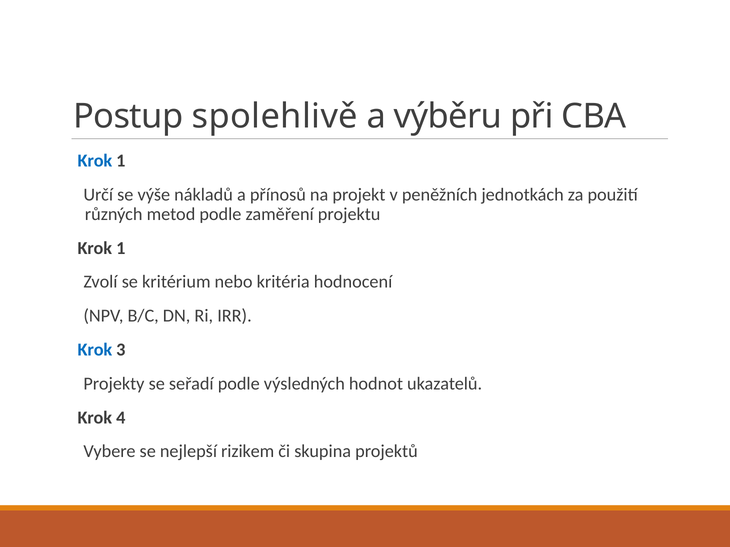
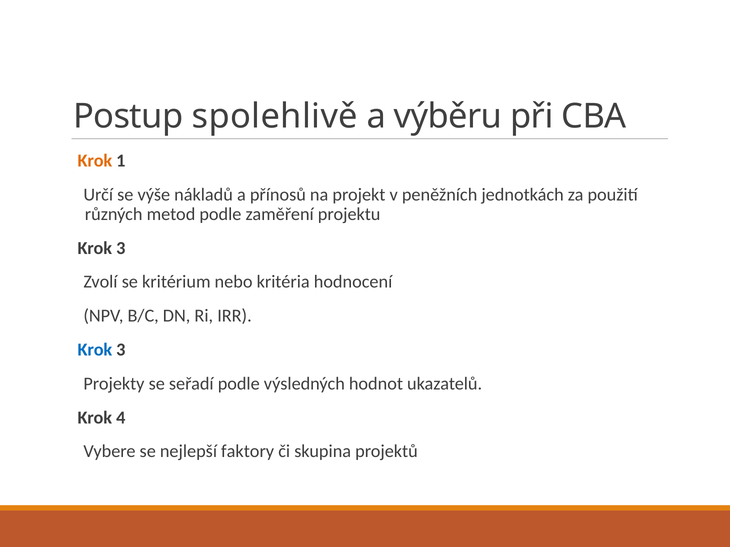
Krok at (95, 161) colour: blue -> orange
1 at (121, 248): 1 -> 3
rizikem: rizikem -> faktory
